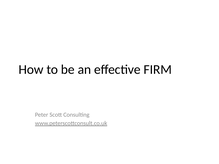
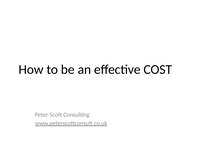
FIRM: FIRM -> COST
